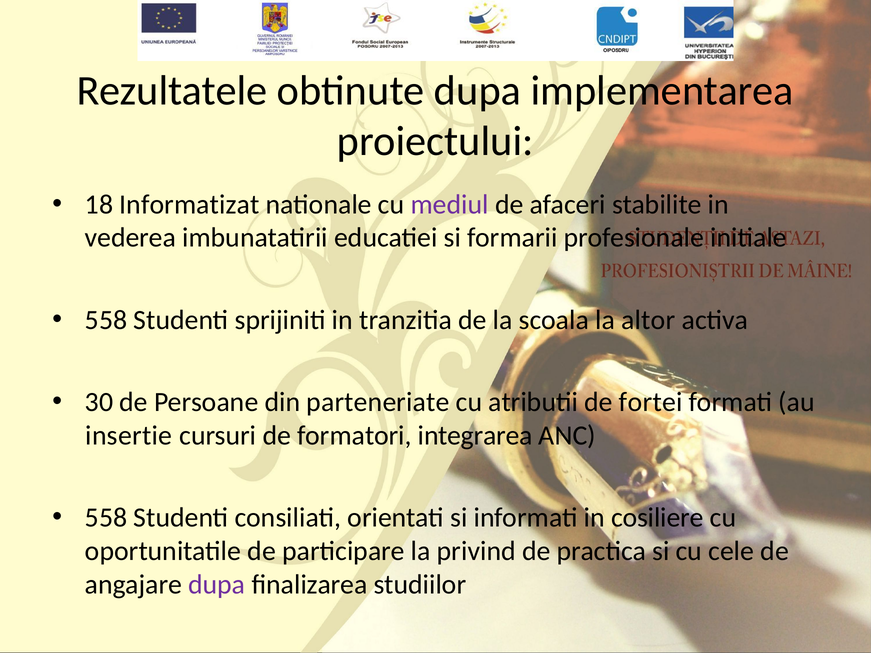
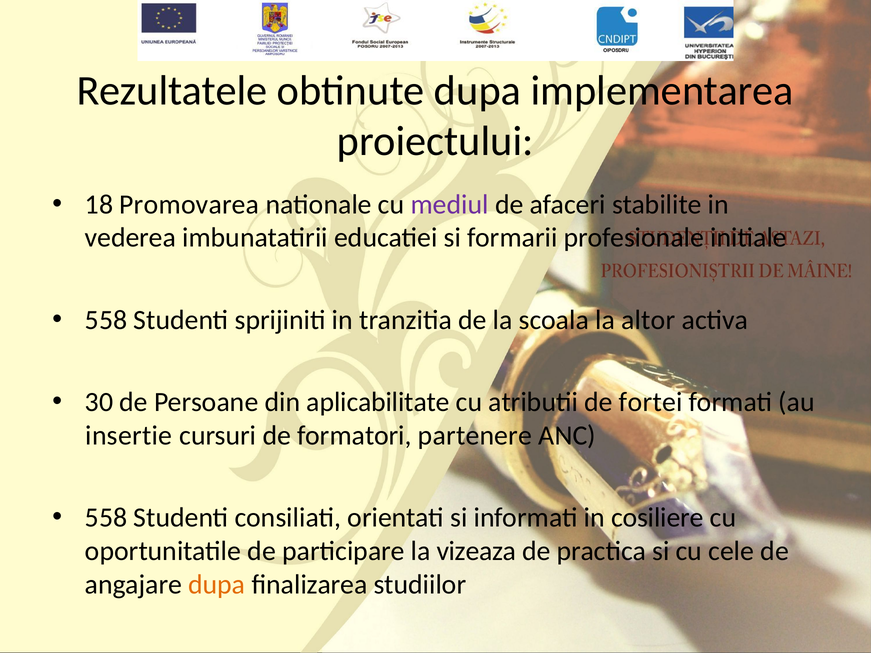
Informatizat: Informatizat -> Promovarea
parteneriate: parteneriate -> aplicabilitate
integrarea: integrarea -> partenere
privind: privind -> vizeaza
dupa at (217, 585) colour: purple -> orange
